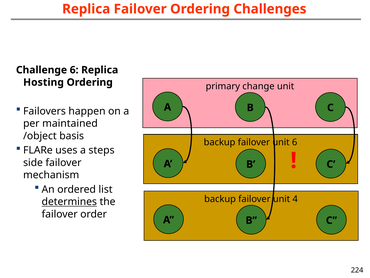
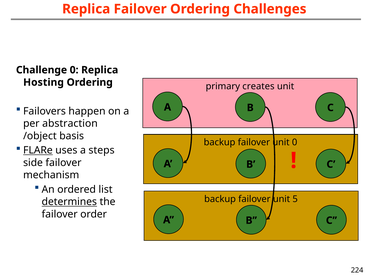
Challenge 6: 6 -> 0
change: change -> creates
maintained: maintained -> abstraction
unit 6: 6 -> 0
FLARe underline: none -> present
4: 4 -> 5
